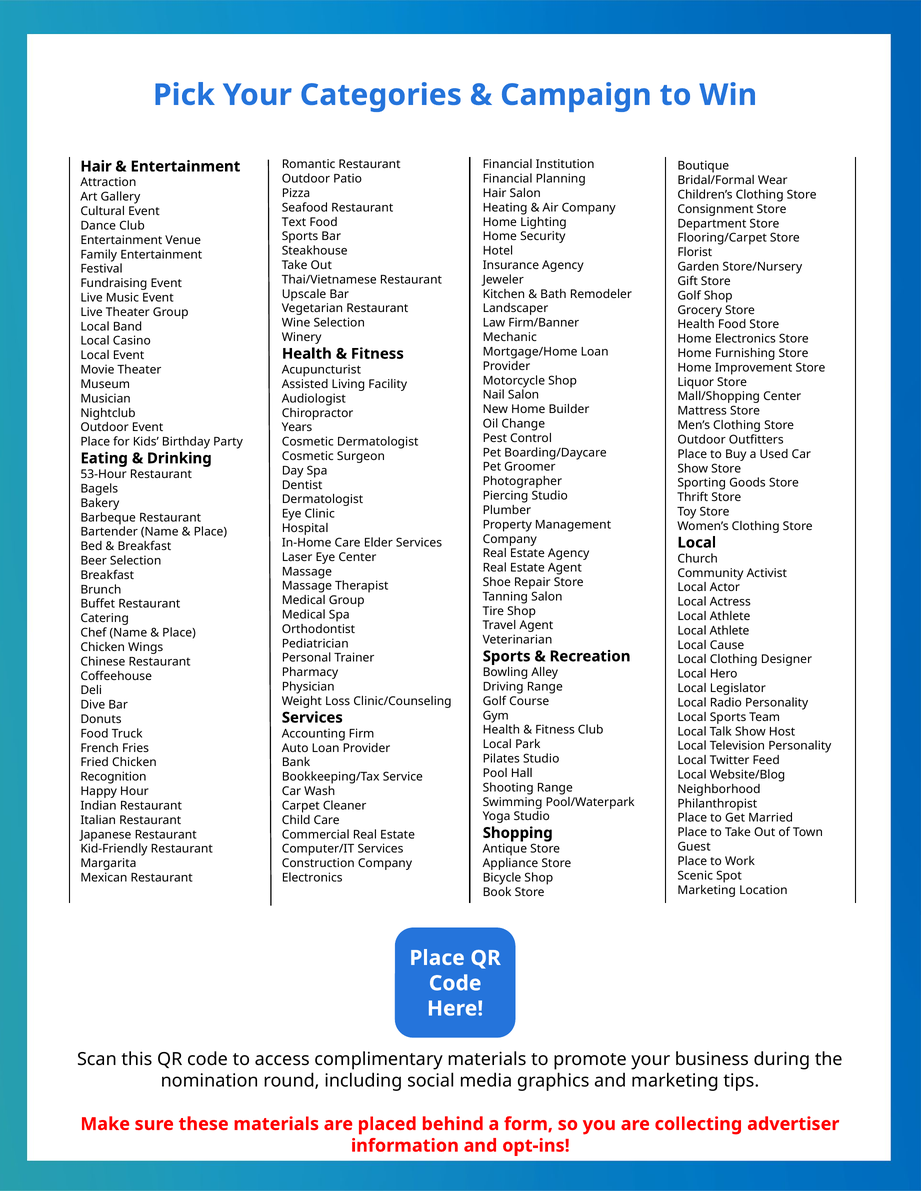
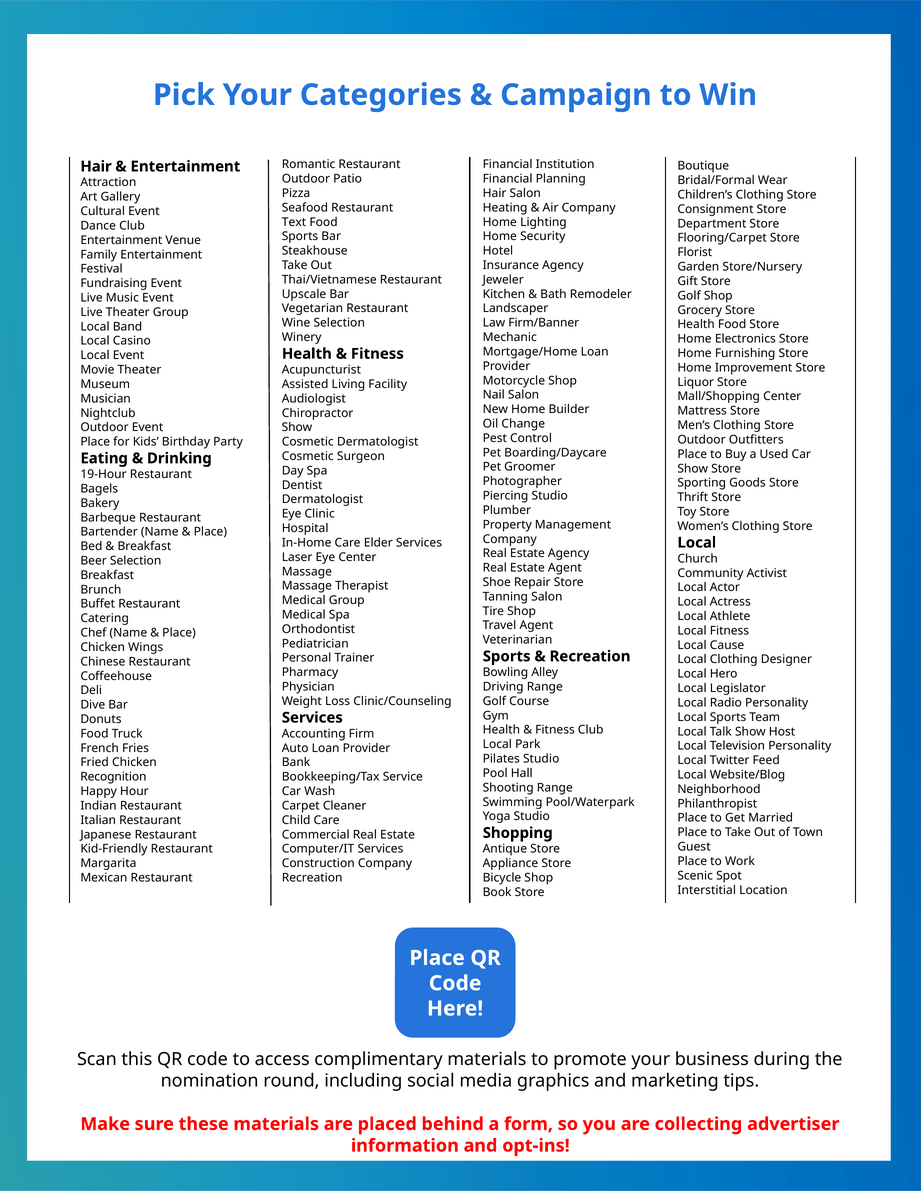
Years at (297, 428): Years -> Show
53-Hour: 53-Hour -> 19-Hour
Athlete at (730, 631): Athlete -> Fitness
Electronics at (312, 878): Electronics -> Recreation
Marketing at (707, 891): Marketing -> Interstitial
